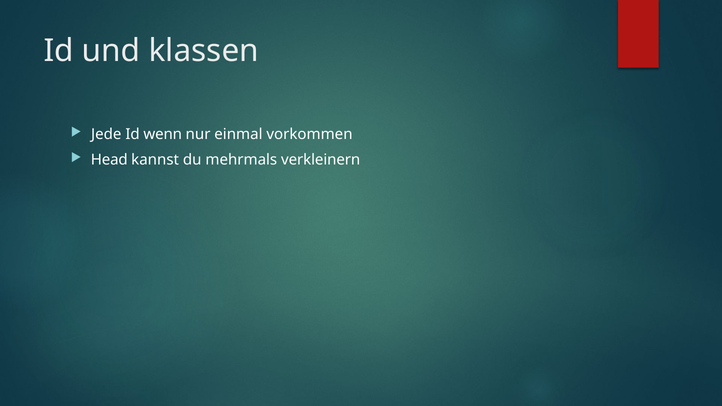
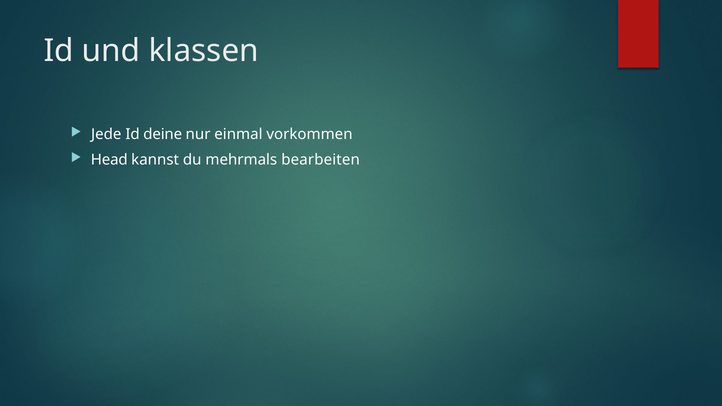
wenn: wenn -> deine
verkleinern: verkleinern -> bearbeiten
